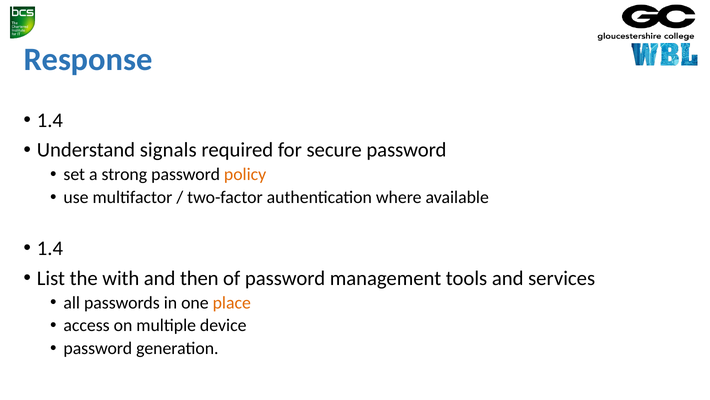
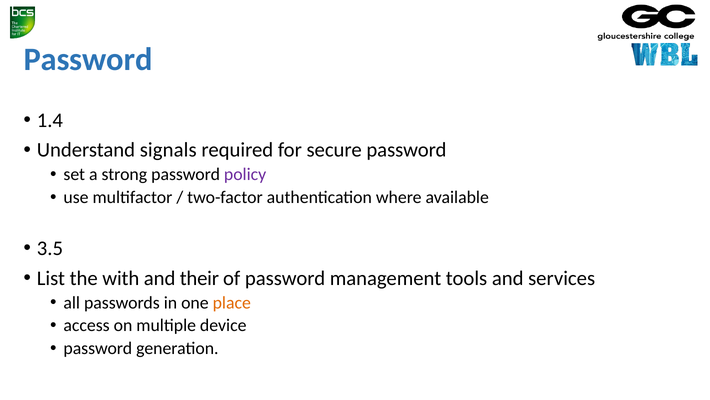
Response at (88, 60): Response -> Password
policy colour: orange -> purple
1.4 at (50, 248): 1.4 -> 3.5
then: then -> their
